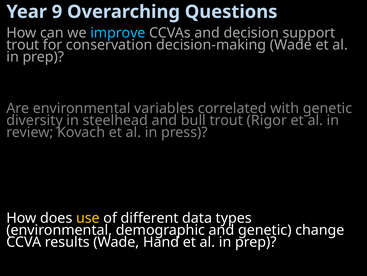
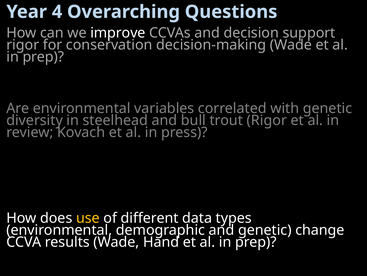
9: 9 -> 4
improve colour: light blue -> white
trout at (23, 45): trout -> rigor
